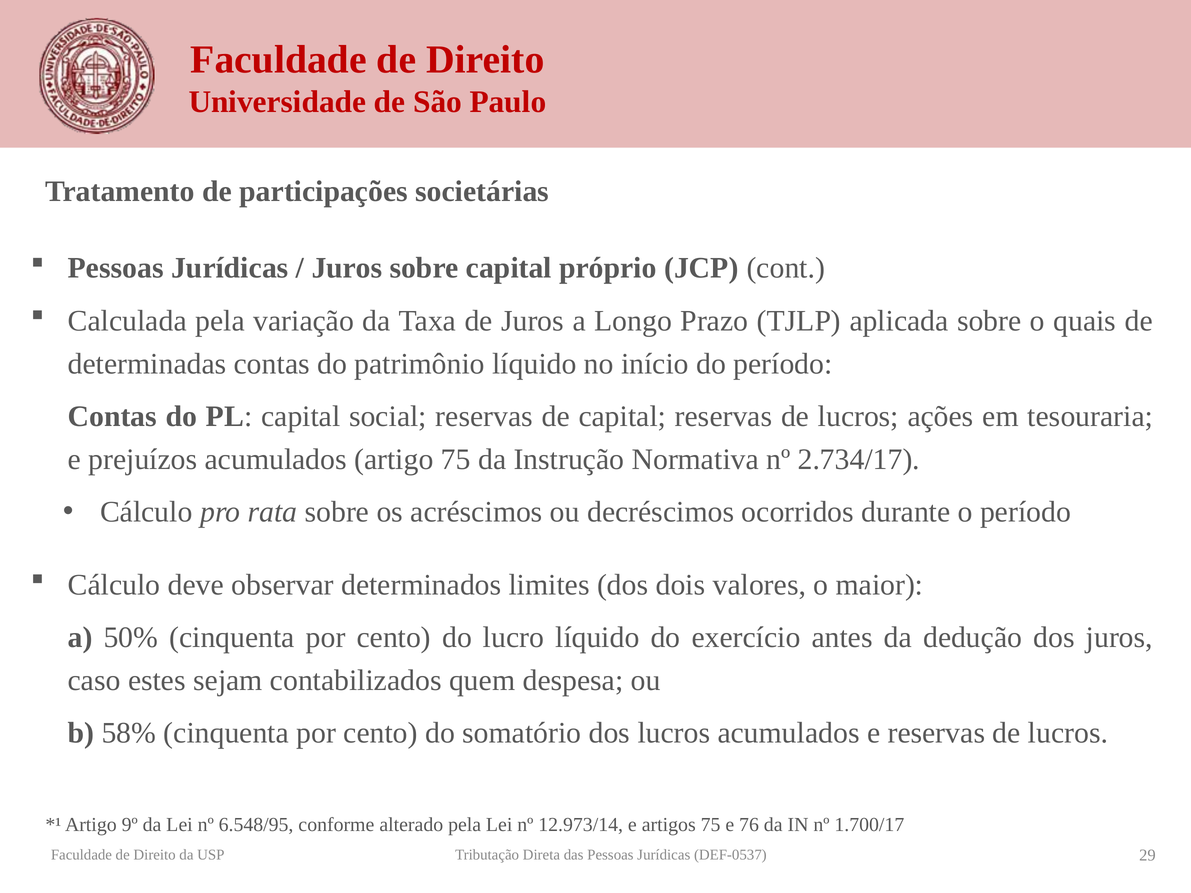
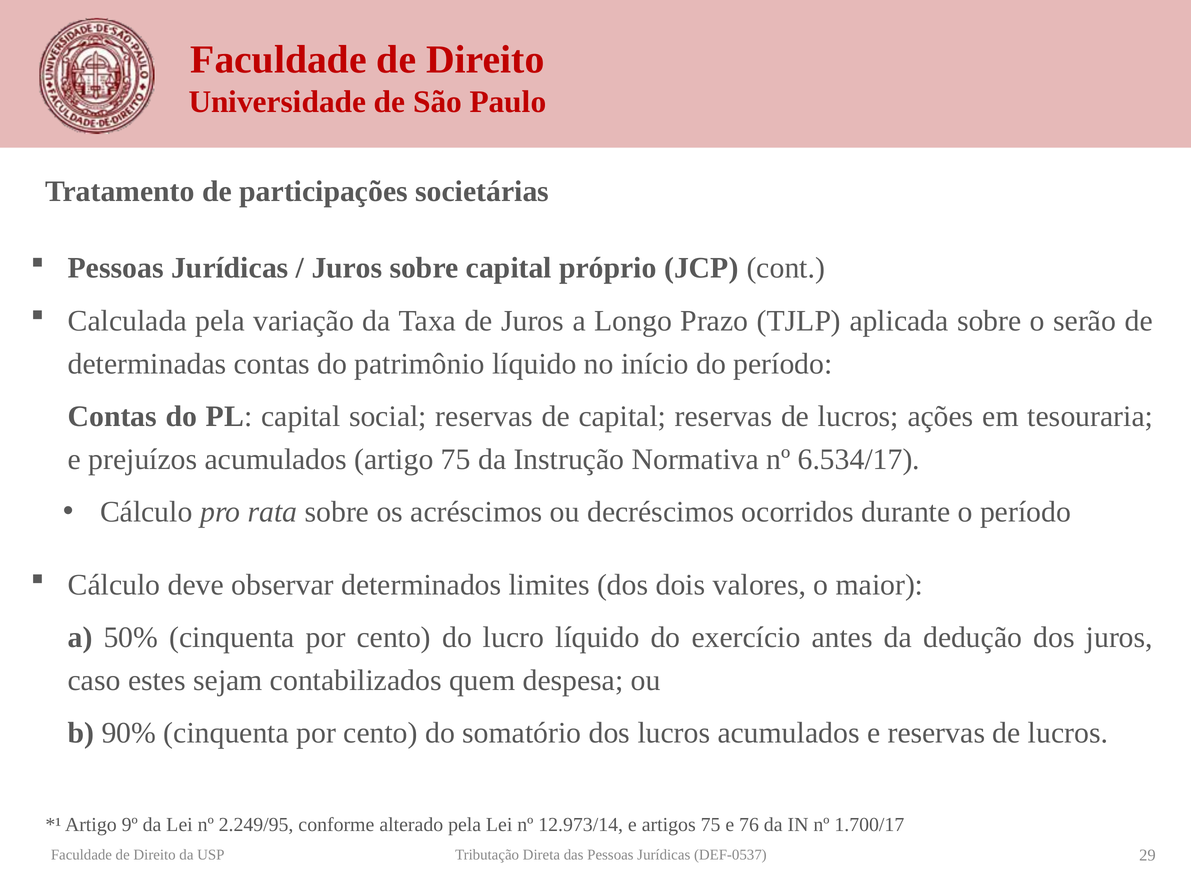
quais: quais -> serão
2.734/17: 2.734/17 -> 6.534/17
58%: 58% -> 90%
6.548/95: 6.548/95 -> 2.249/95
